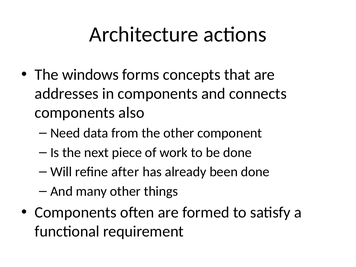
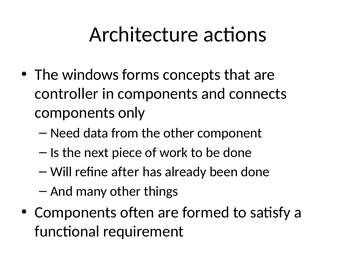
addresses: addresses -> controller
also: also -> only
